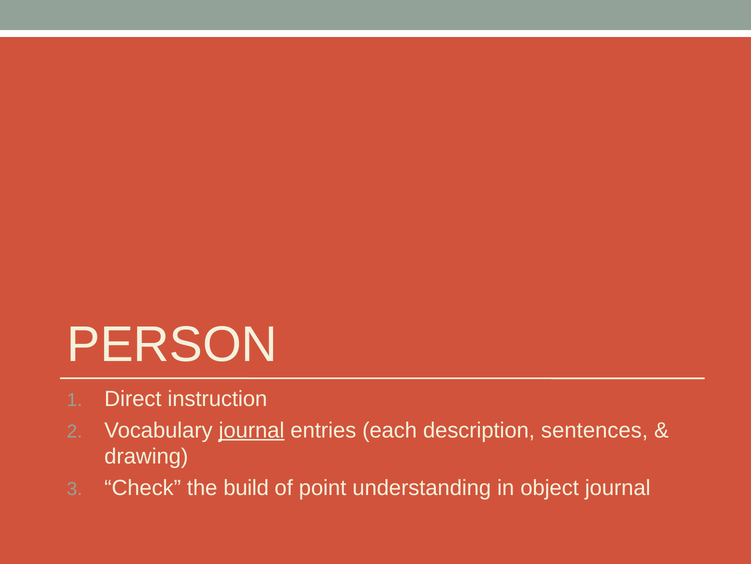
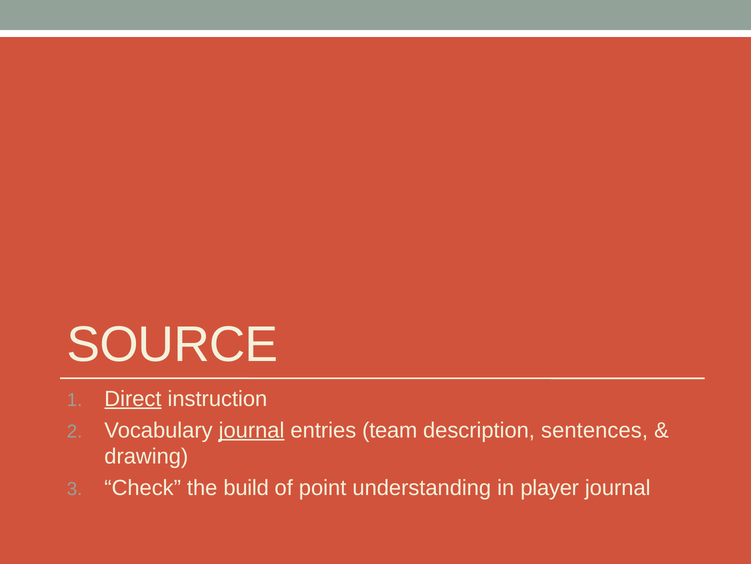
PERSON: PERSON -> SOURCE
Direct underline: none -> present
each: each -> team
object: object -> player
